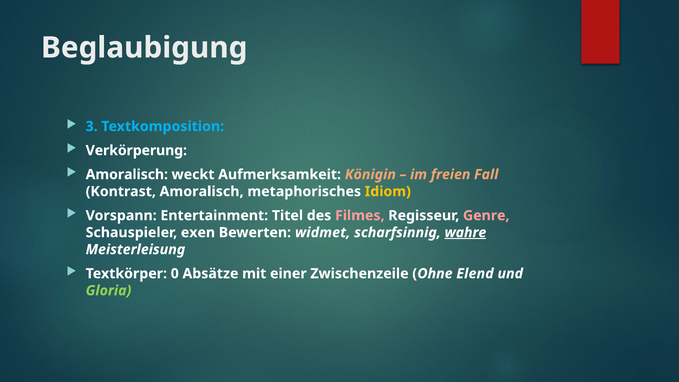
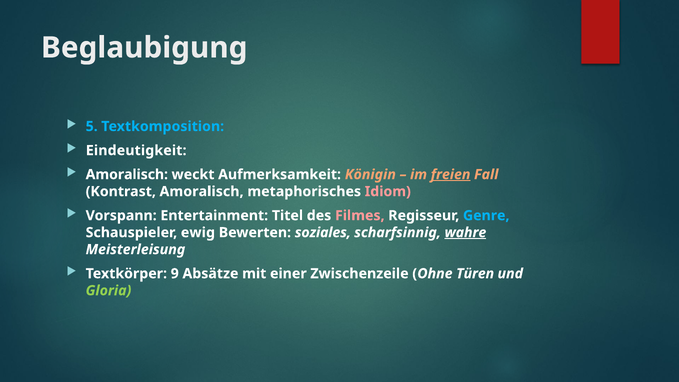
3: 3 -> 5
Verkörperung: Verkörperung -> Eindeutigkeit
freien underline: none -> present
Idiom colour: yellow -> pink
Genre colour: pink -> light blue
exen: exen -> ewig
widmet: widmet -> soziales
0: 0 -> 9
Elend: Elend -> Türen
